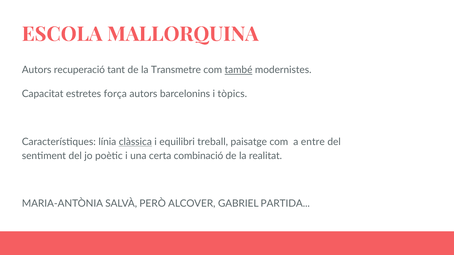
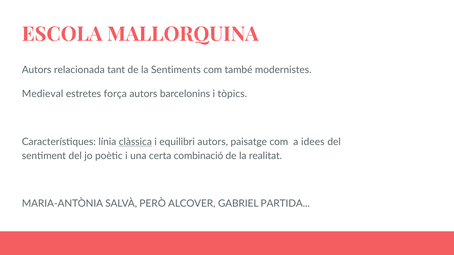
recuperació: recuperació -> relacionada
Transmetre: Transmetre -> Sentiments
també underline: present -> none
Capacitat: Capacitat -> Medieval
equilibri treball: treball -> autors
entre: entre -> idees
